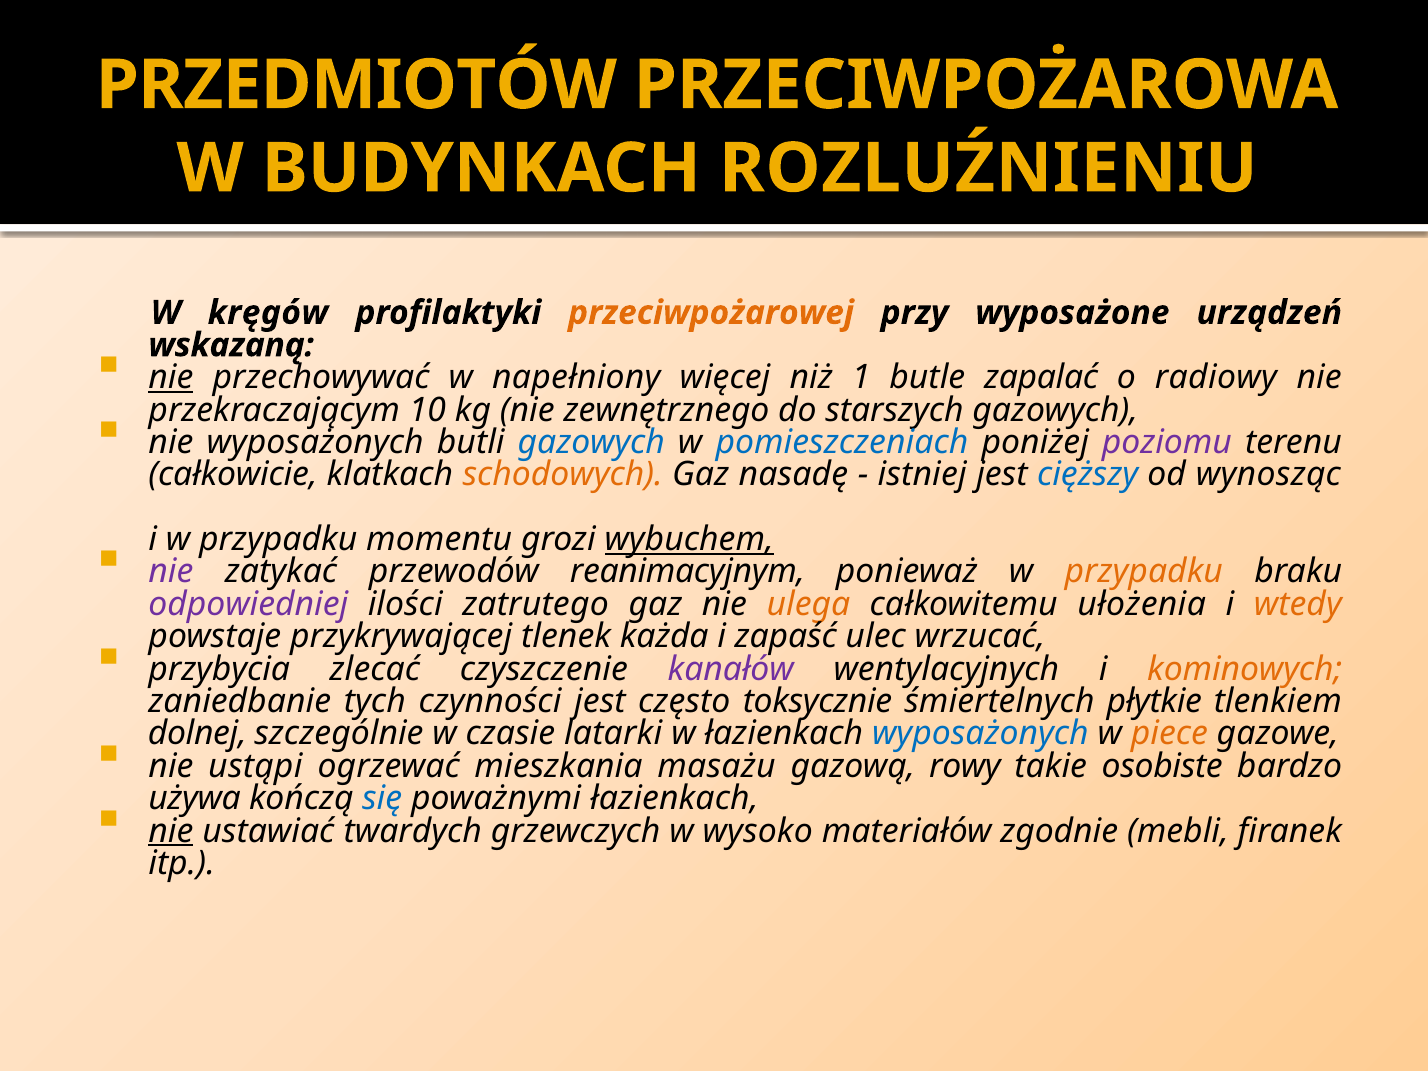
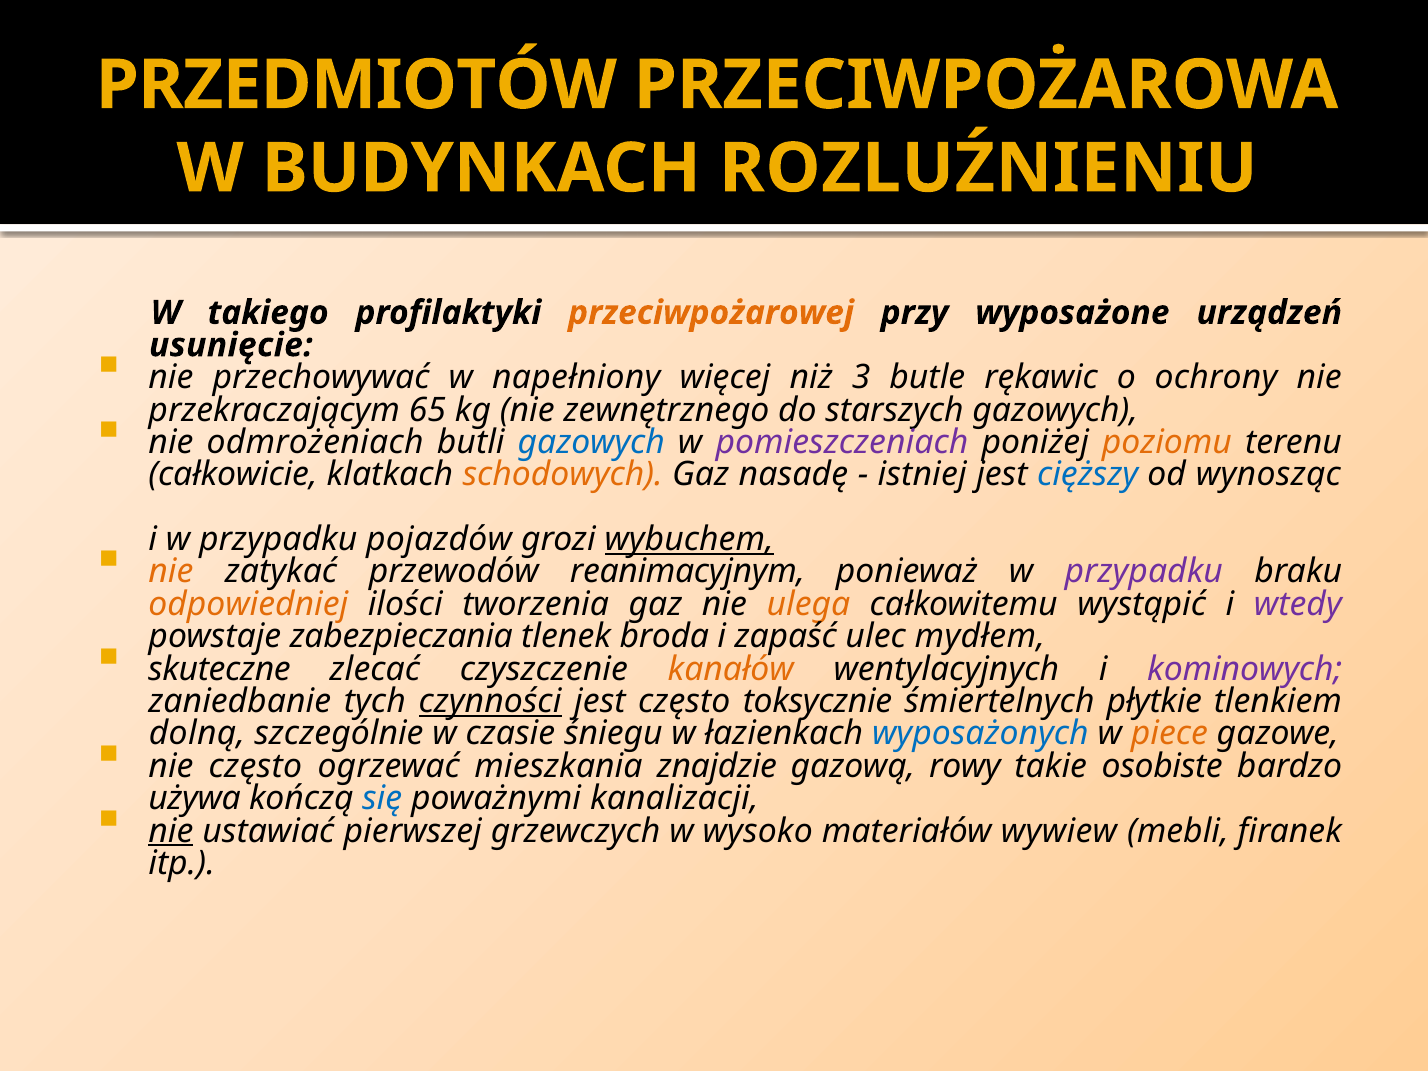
kręgów: kręgów -> takiego
wskazaną: wskazaną -> usunięcie
nie at (171, 378) underline: present -> none
1: 1 -> 3
zapalać: zapalać -> rękawic
radiowy: radiowy -> ochrony
10: 10 -> 65
nie wyposażonych: wyposażonych -> odmrożeniach
pomieszczeniach colour: blue -> purple
poziomu colour: purple -> orange
momentu: momentu -> pojazdów
nie at (171, 572) colour: purple -> orange
przypadku at (1144, 572) colour: orange -> purple
odpowiedniej colour: purple -> orange
zatrutego: zatrutego -> tworzenia
ułożenia: ułożenia -> wystąpić
wtedy colour: orange -> purple
przykrywającej: przykrywającej -> zabezpieczania
każda: każda -> broda
wrzucać: wrzucać -> mydłem
przybycia: przybycia -> skuteczne
kanałów colour: purple -> orange
kominowych colour: orange -> purple
czynności underline: none -> present
dolnej: dolnej -> dolną
latarki: latarki -> śniegu
nie ustąpi: ustąpi -> często
masażu: masażu -> znajdzie
poważnymi łazienkach: łazienkach -> kanalizacji
twardych: twardych -> pierwszej
zgodnie: zgodnie -> wywiew
